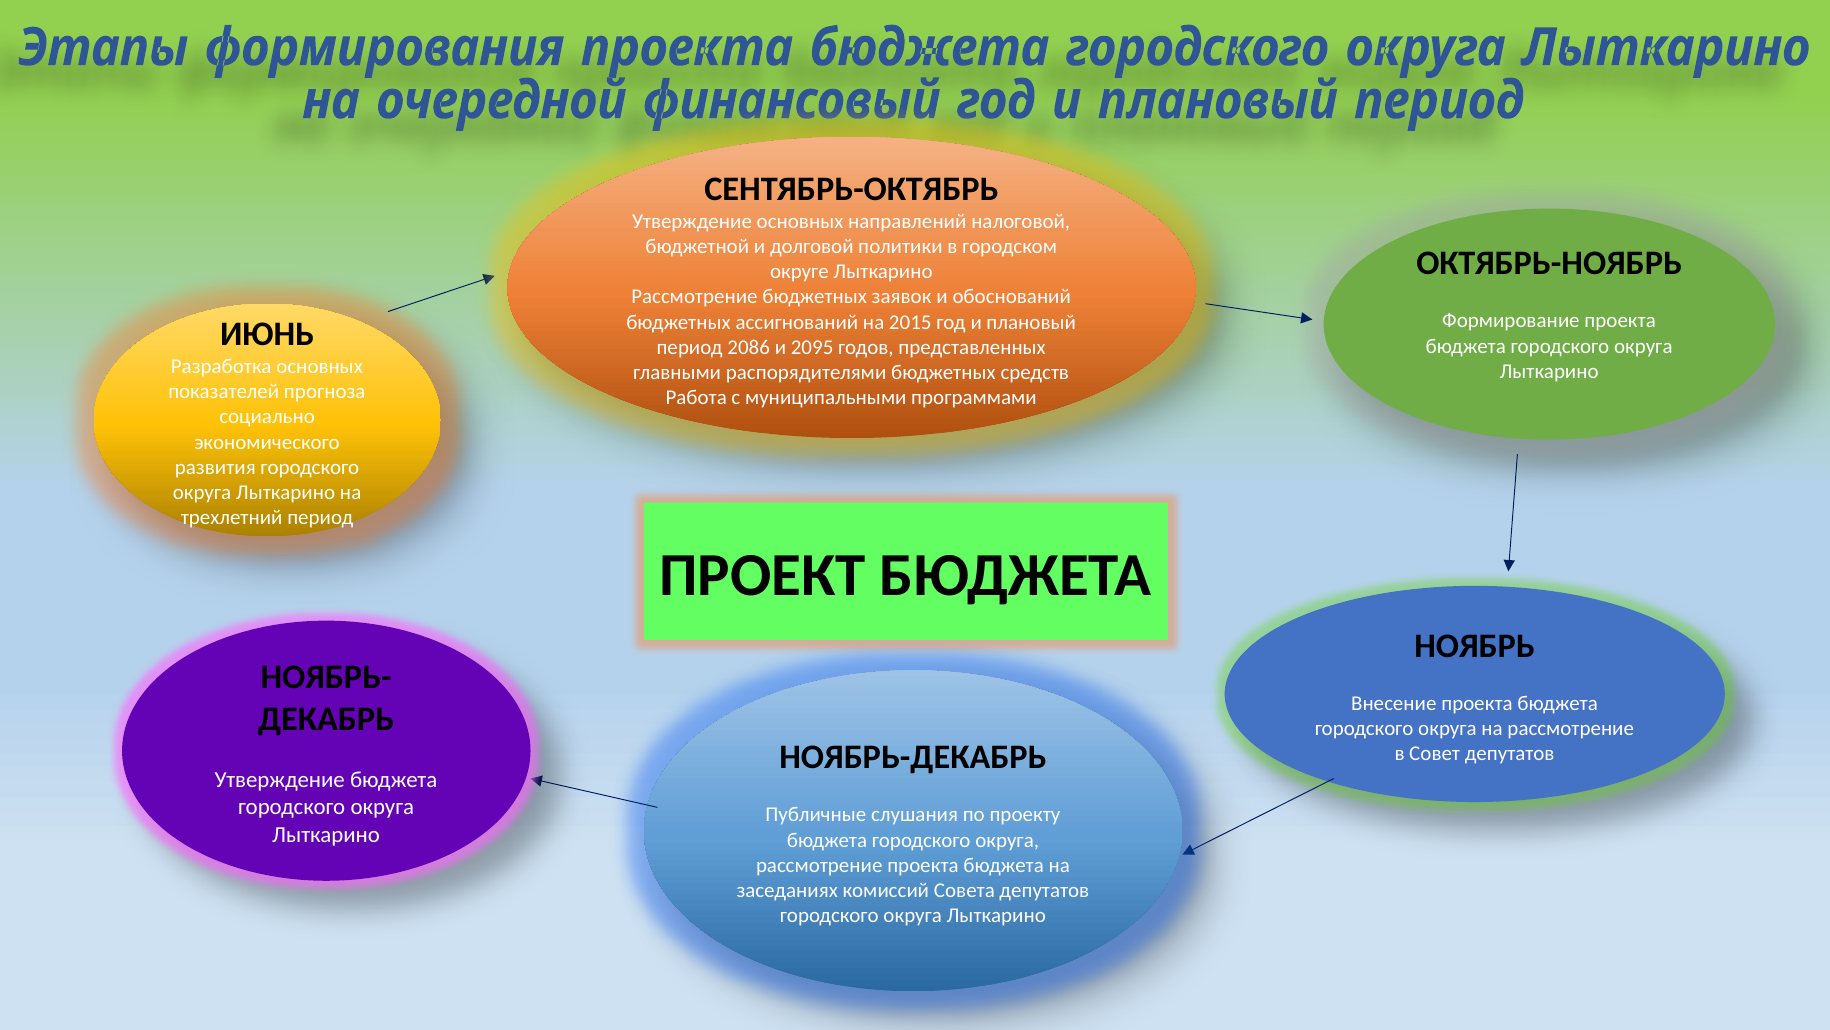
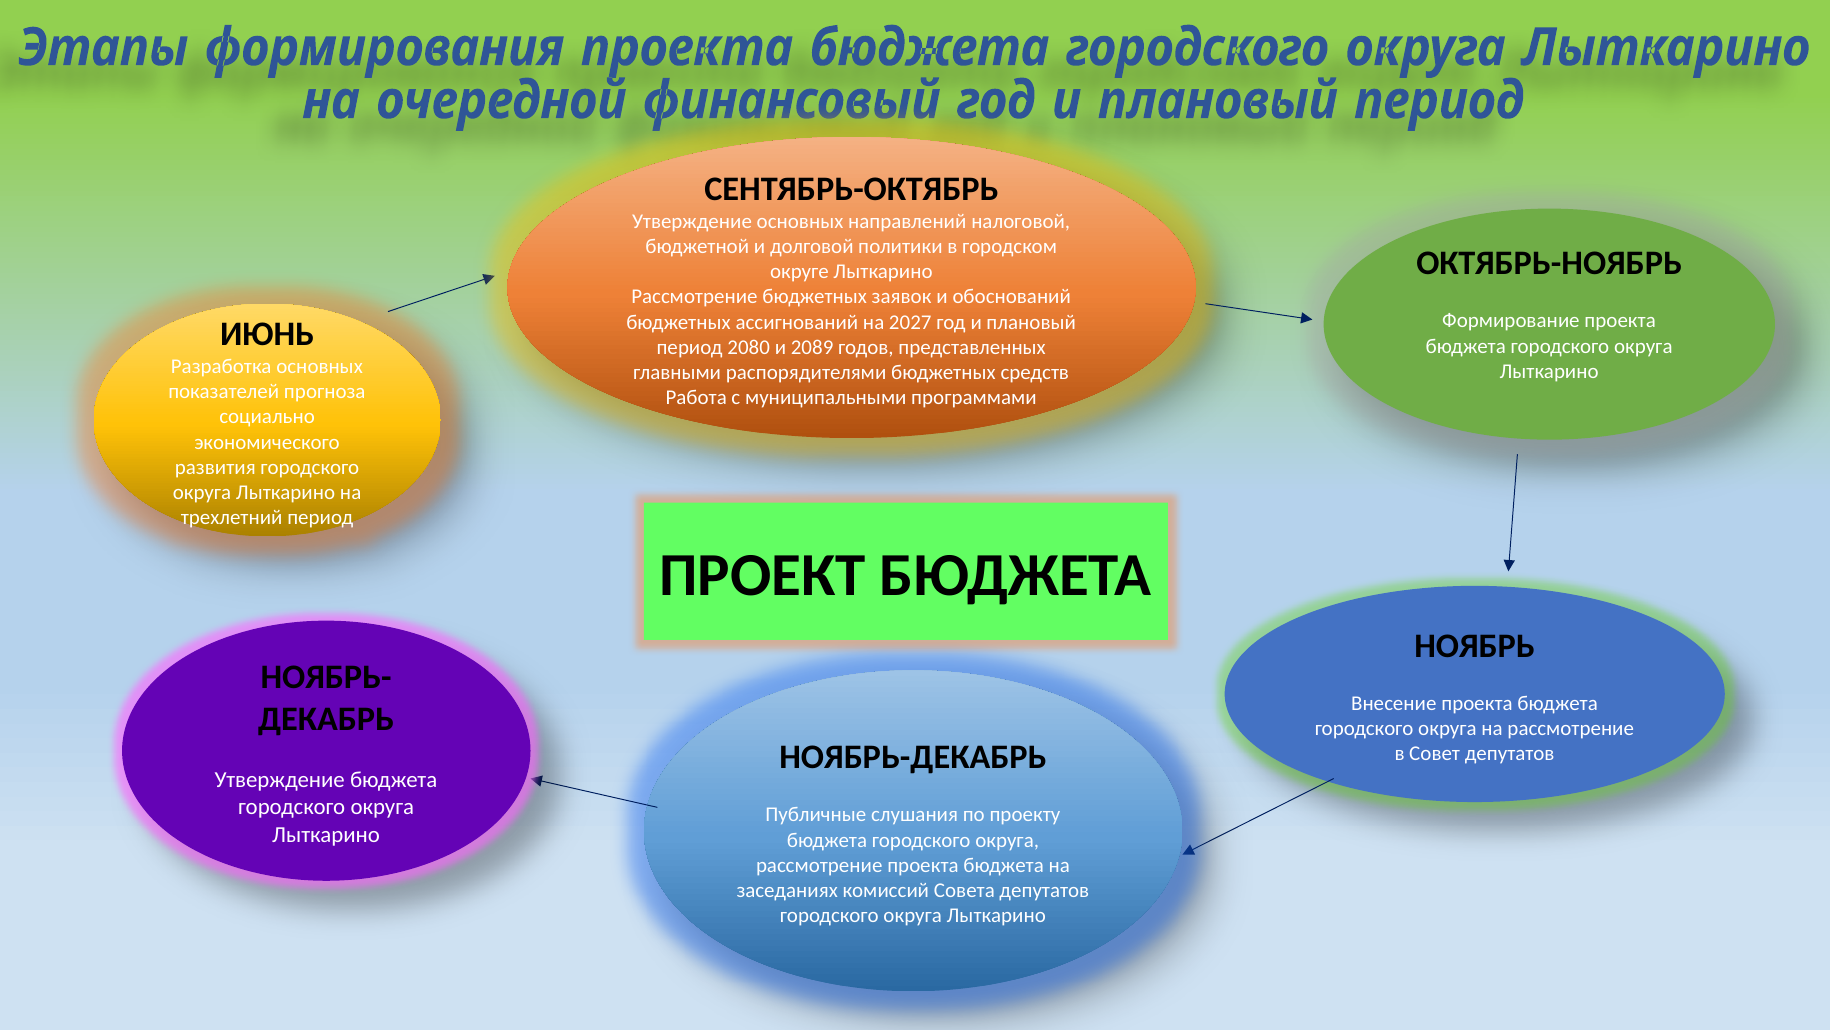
2015: 2015 -> 2027
2086: 2086 -> 2080
2095: 2095 -> 2089
